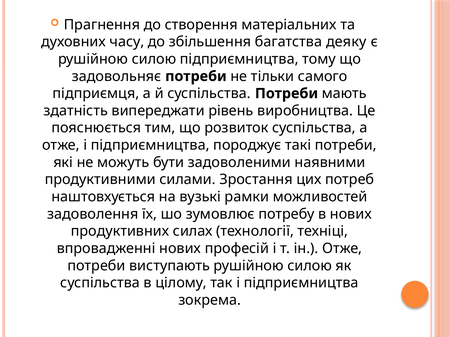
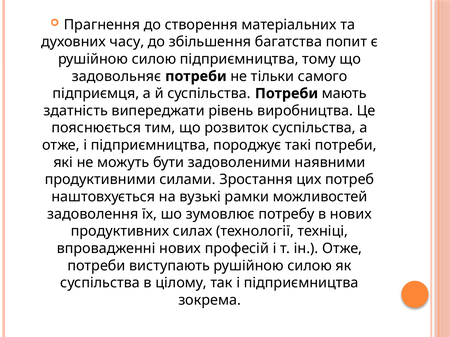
деяку: деяку -> попит
